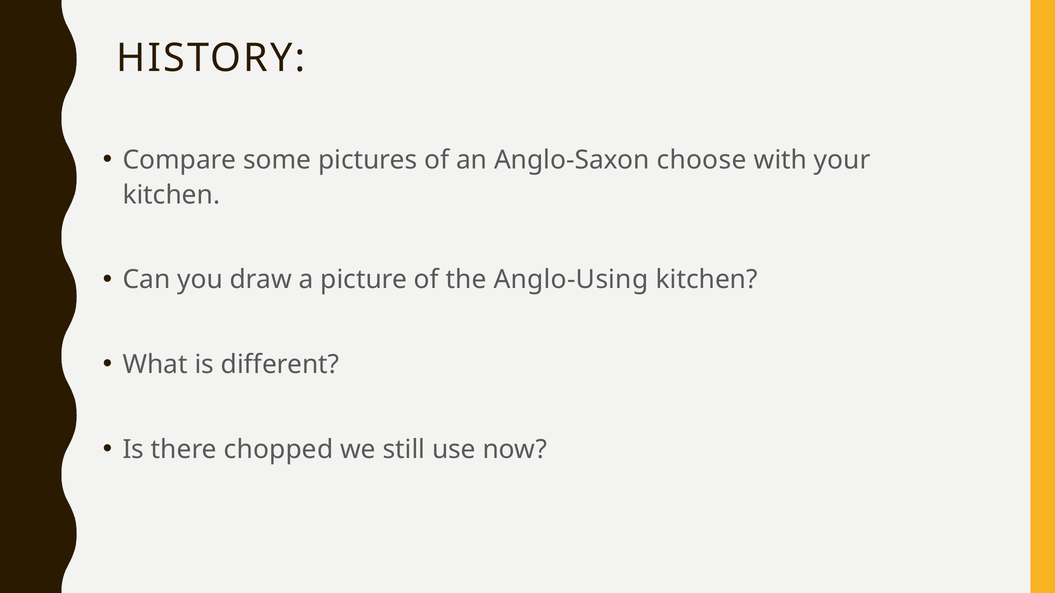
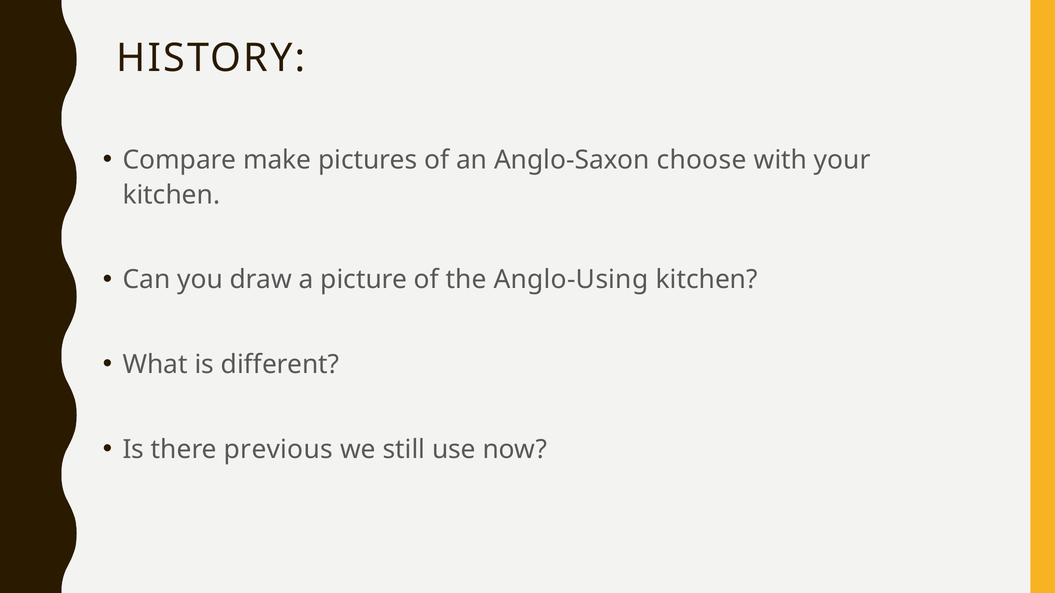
some: some -> make
chopped: chopped -> previous
